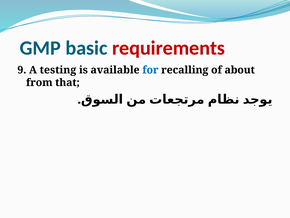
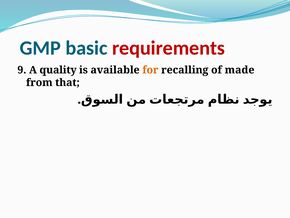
testing: testing -> quality
for colour: blue -> orange
about: about -> made
